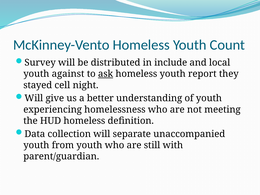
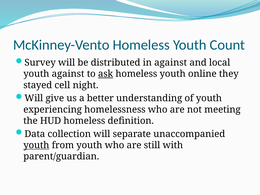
in include: include -> against
report: report -> online
youth at (36, 145) underline: none -> present
